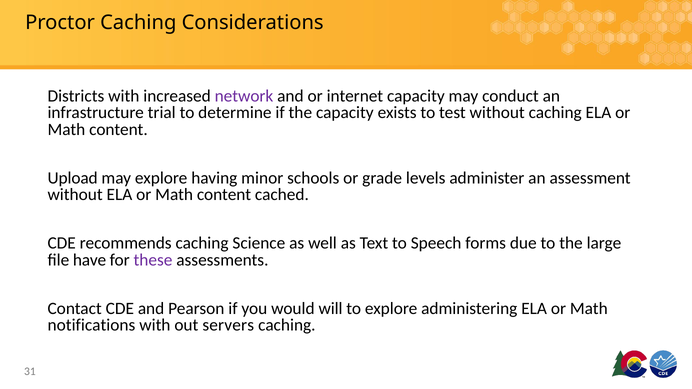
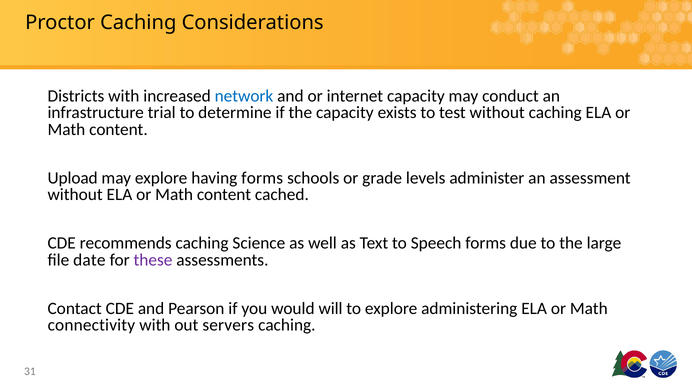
network colour: purple -> blue
having minor: minor -> forms
have: have -> date
notifications: notifications -> connectivity
